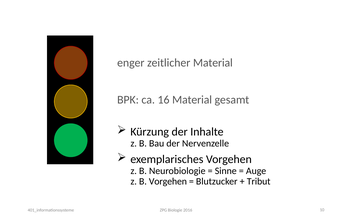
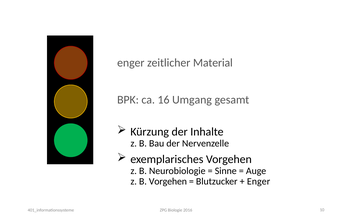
16 Material: Material -> Umgang
Tribut at (259, 181): Tribut -> Enger
